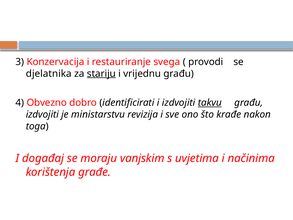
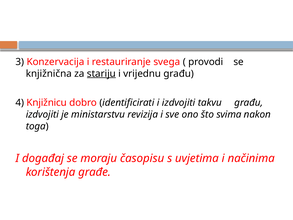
djelatnika: djelatnika -> knjižnična
Obvezno: Obvezno -> Knjižnicu
takvu underline: present -> none
krađe: krađe -> svima
vanjskim: vanjskim -> časopisu
